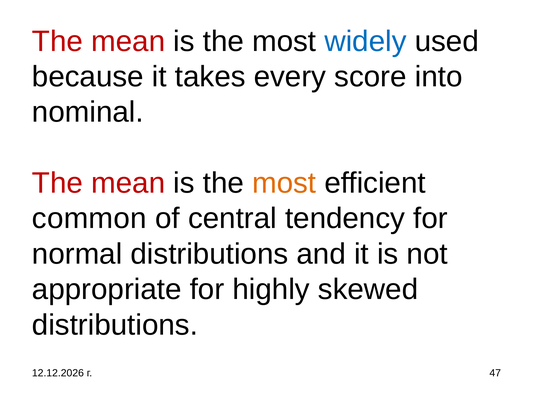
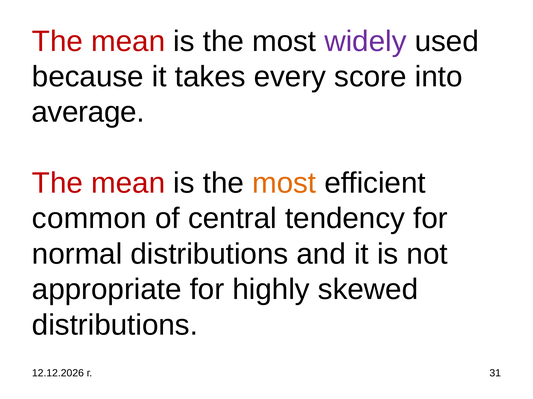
widely colour: blue -> purple
nominal: nominal -> average
47: 47 -> 31
